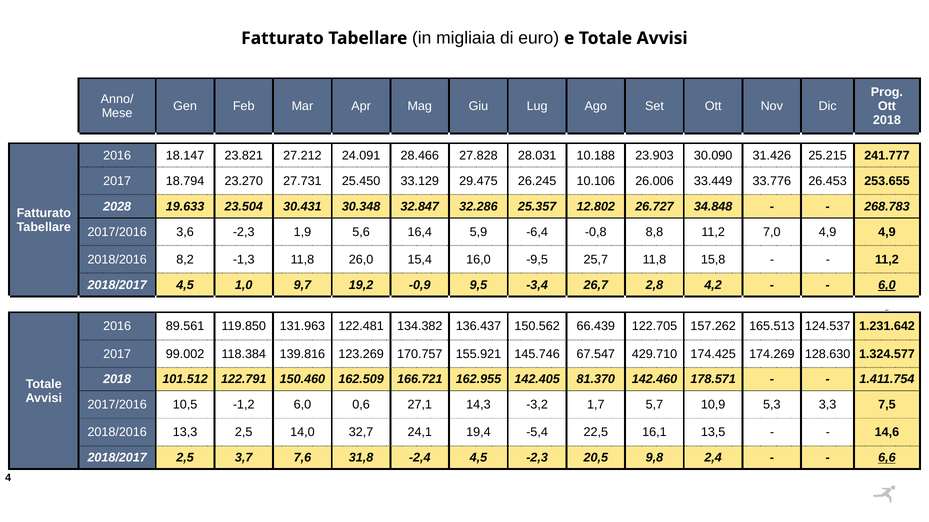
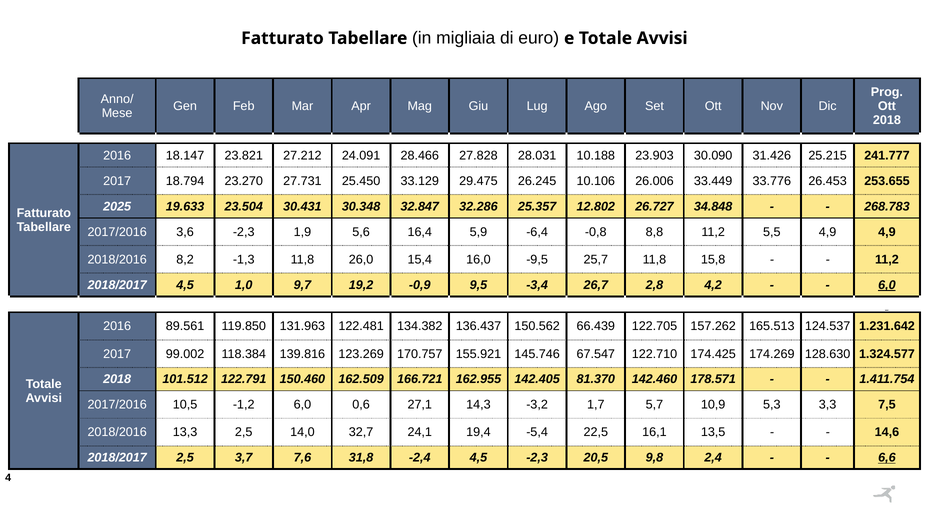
2028: 2028 -> 2025
7,0: 7,0 -> 5,5
429.710: 429.710 -> 122.710
